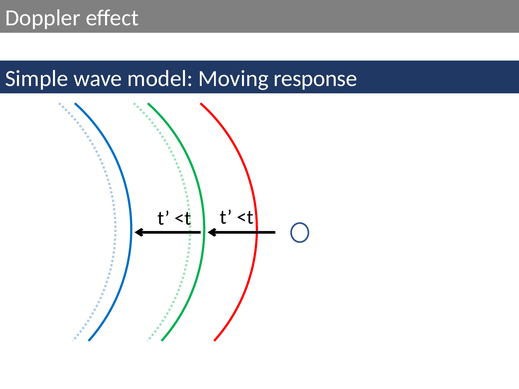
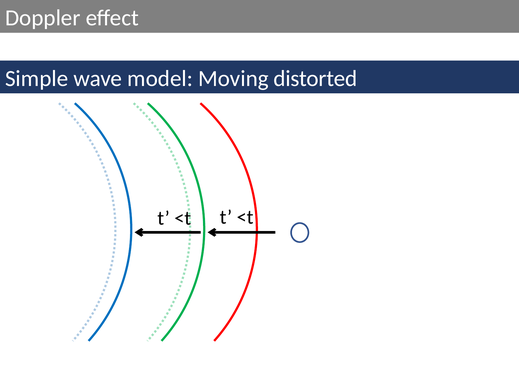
response: response -> distorted
